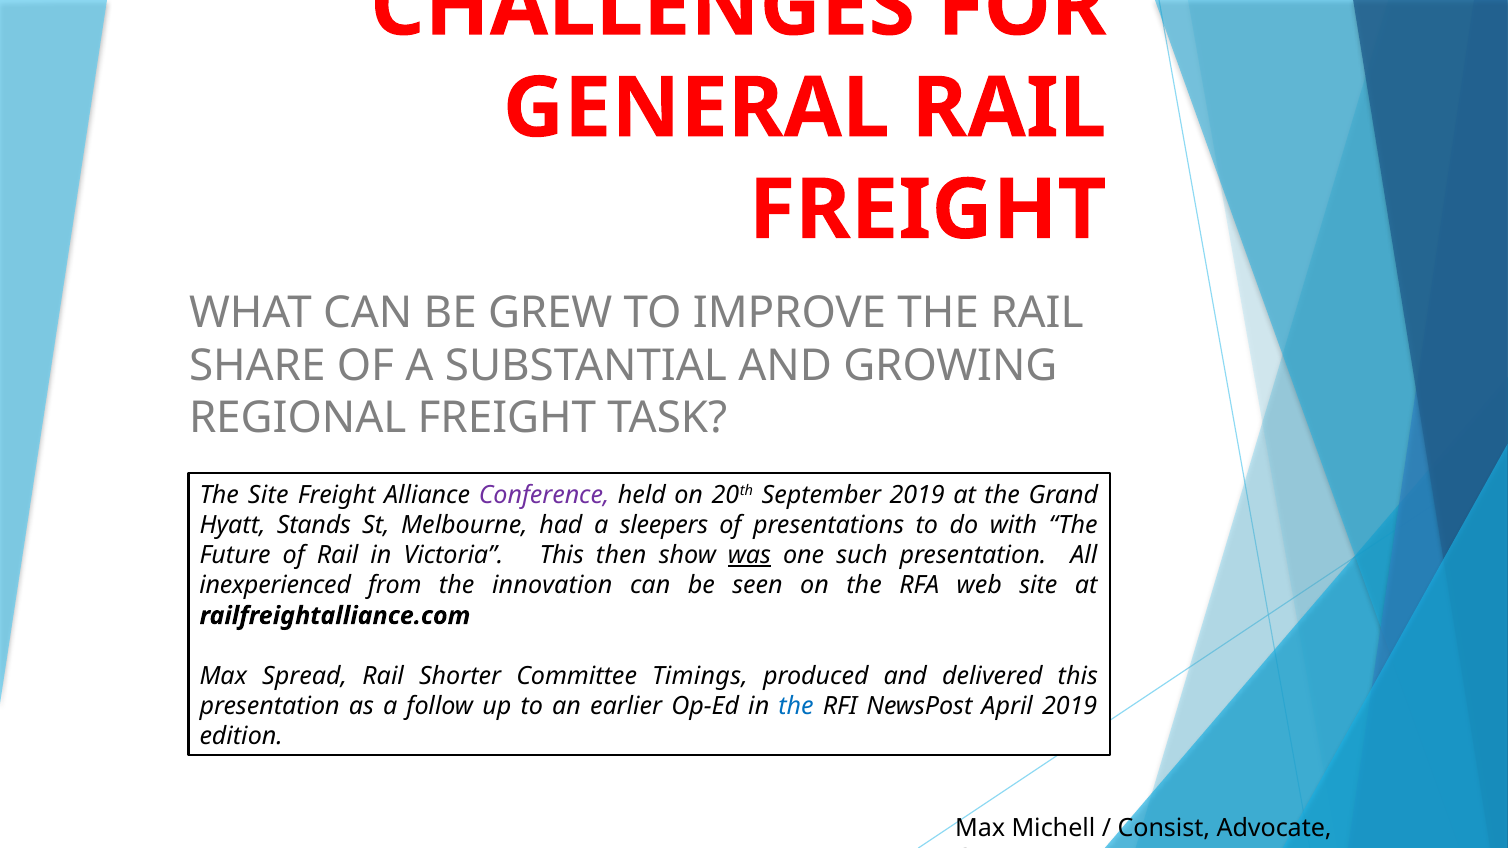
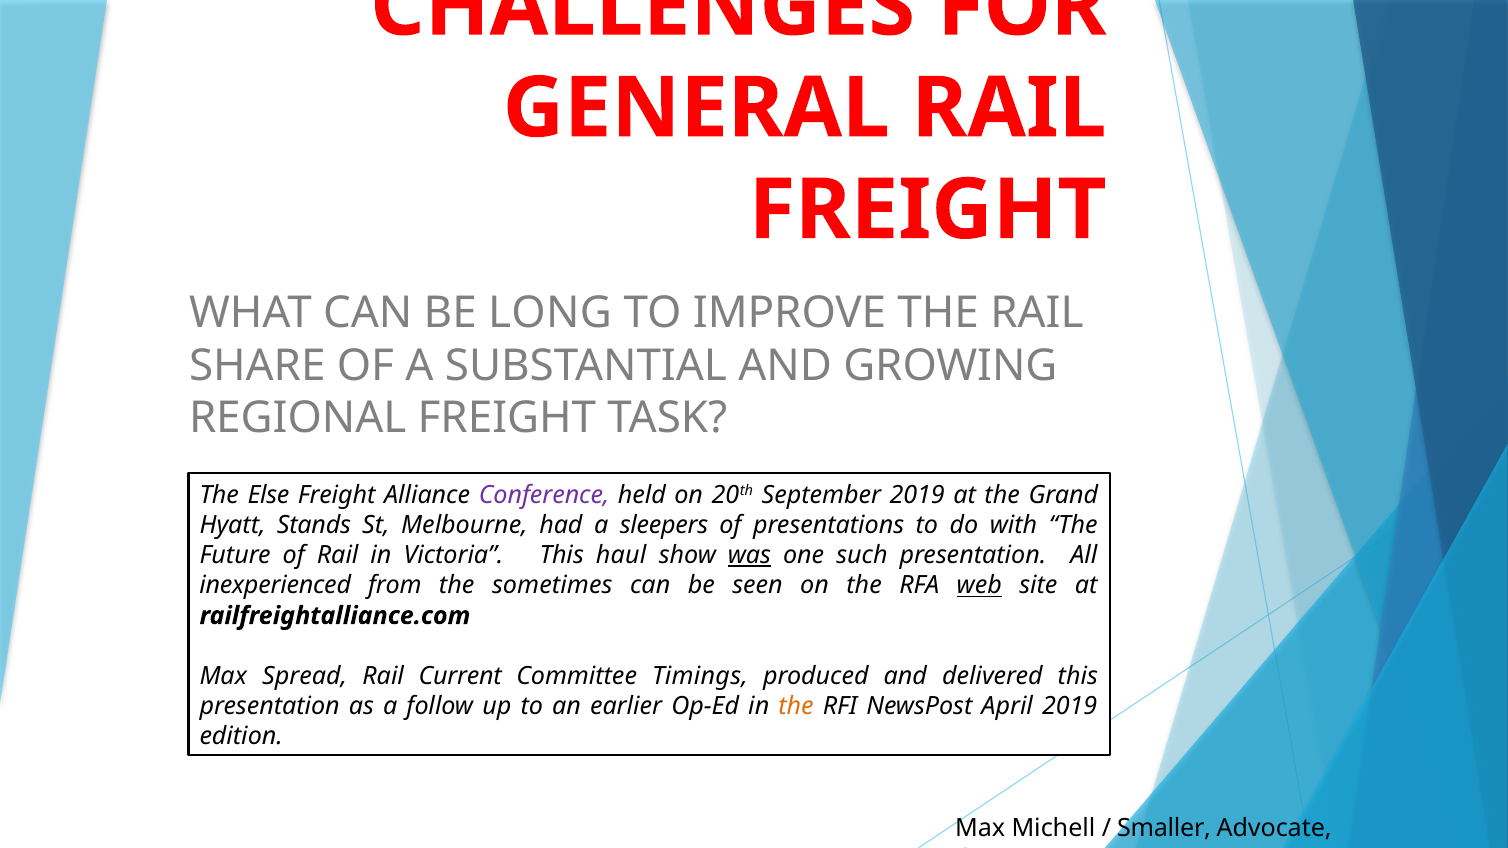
GREW: GREW -> LONG
The Site: Site -> Else
then: then -> haul
innovation: innovation -> sometimes
web underline: none -> present
Shorter: Shorter -> Current
the at (796, 706) colour: blue -> orange
Consist: Consist -> Smaller
